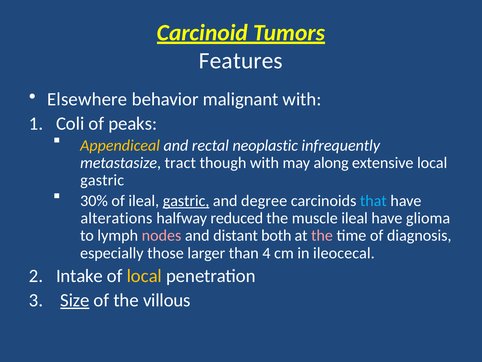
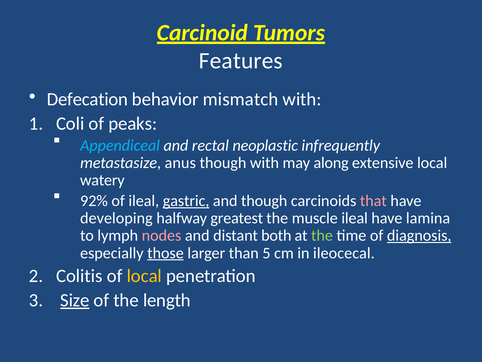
Elsewhere: Elsewhere -> Defecation
malignant: malignant -> mismatch
Appendiceal colour: yellow -> light blue
tract: tract -> anus
gastric at (102, 180): gastric -> watery
30%: 30% -> 92%
and degree: degree -> though
that colour: light blue -> pink
alterations: alterations -> developing
reduced: reduced -> greatest
glioma: glioma -> lamina
the at (322, 235) colour: pink -> light green
diagnosis underline: none -> present
those underline: none -> present
4: 4 -> 5
Intake: Intake -> Colitis
villous: villous -> length
